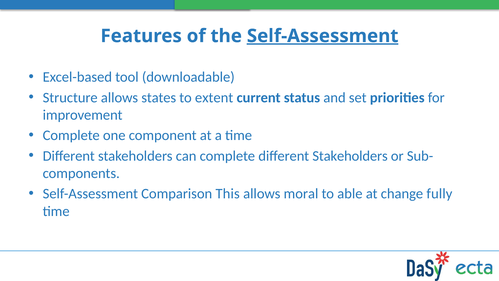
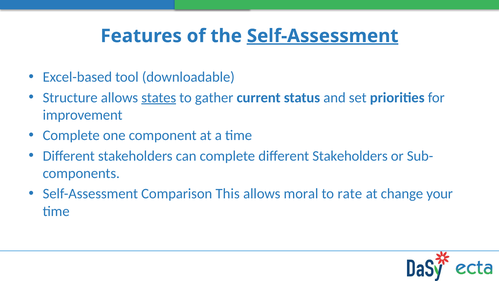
states underline: none -> present
extent: extent -> gather
able: able -> rate
fully: fully -> your
